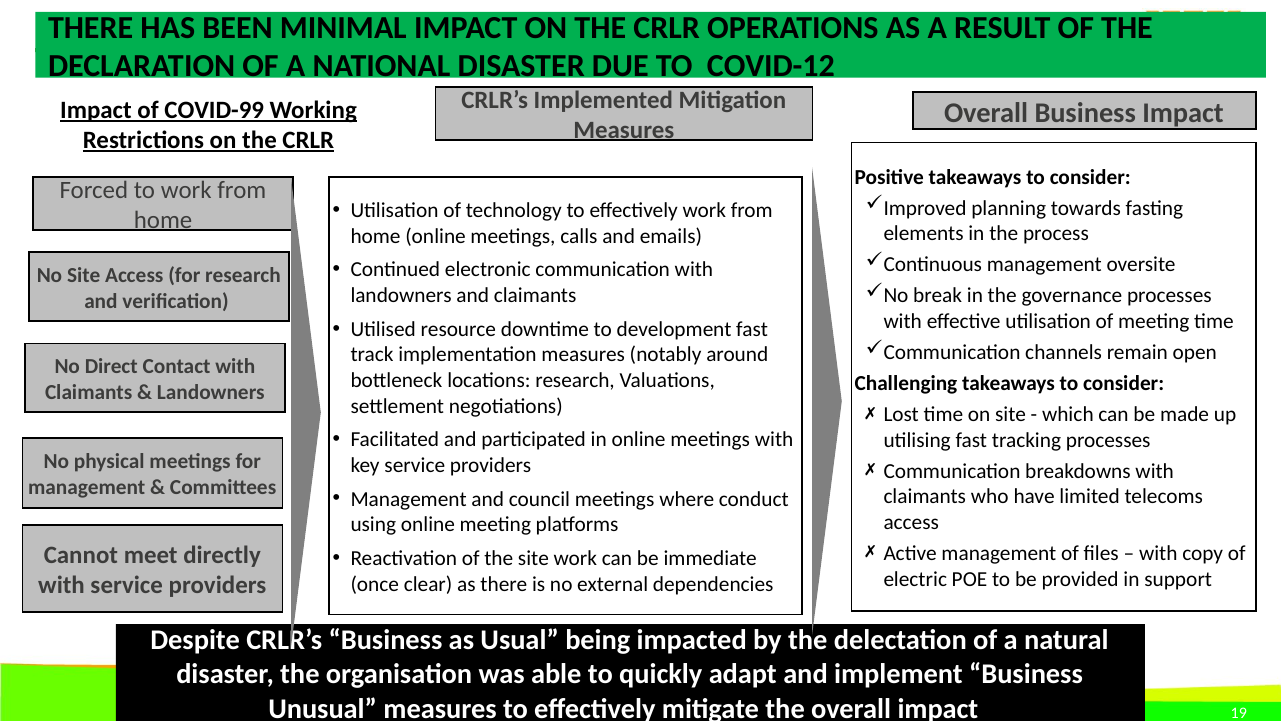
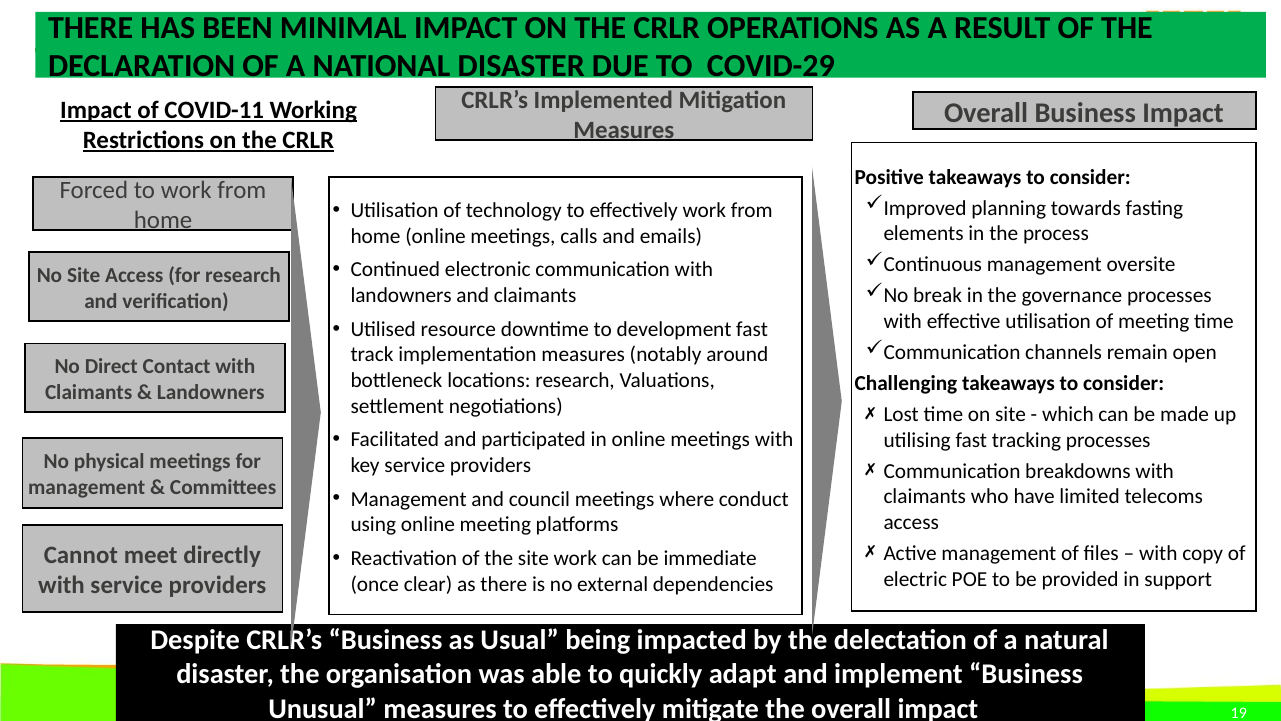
COVID-12: COVID-12 -> COVID-29
COVID-99: COVID-99 -> COVID-11
